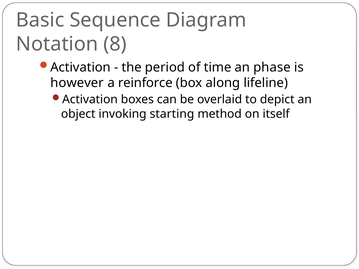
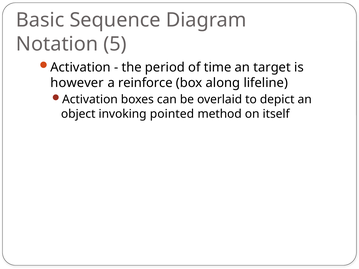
8: 8 -> 5
phase: phase -> target
starting: starting -> pointed
